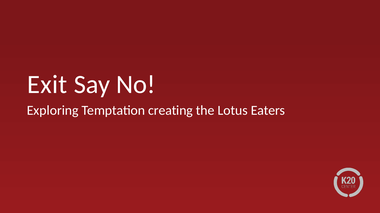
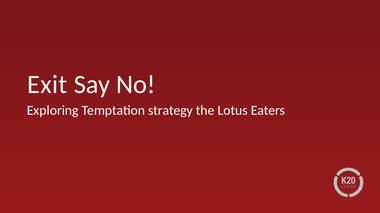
creating: creating -> strategy
